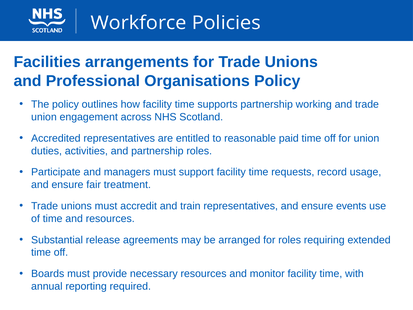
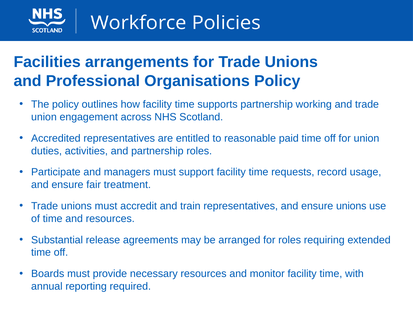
ensure events: events -> unions
